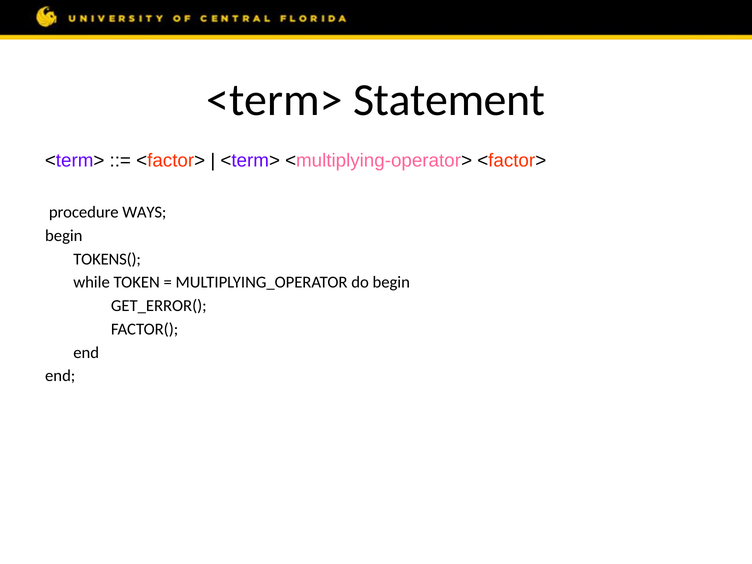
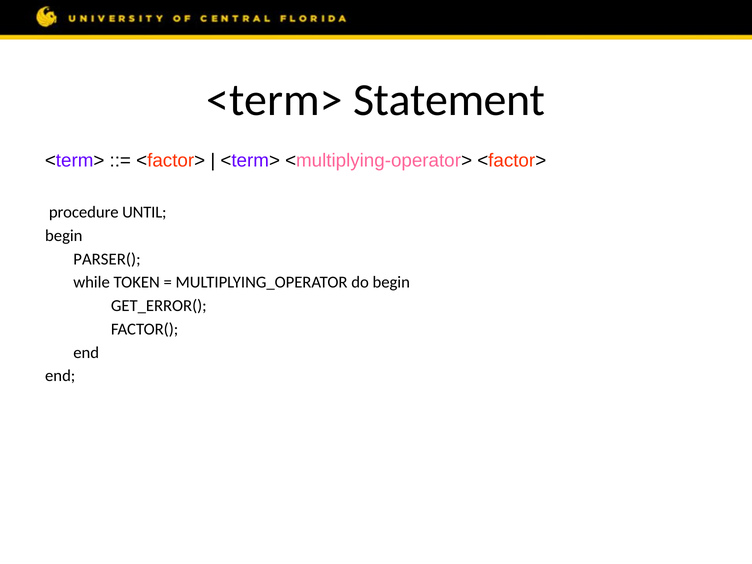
WAYS: WAYS -> UNTIL
TOKENS(: TOKENS( -> PARSER(
